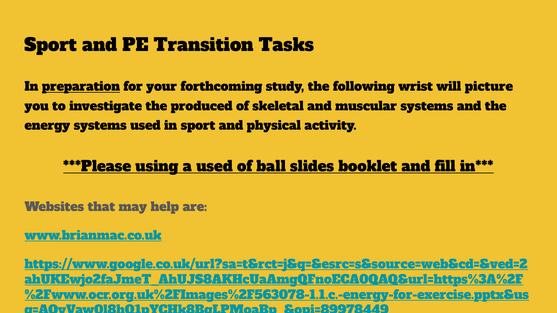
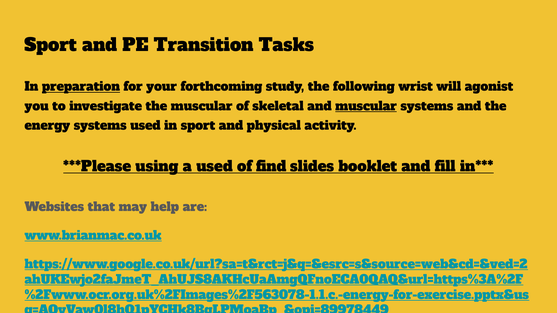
picture: picture -> agonist
the produced: produced -> muscular
muscular at (366, 106) underline: none -> present
ball: ball -> find
